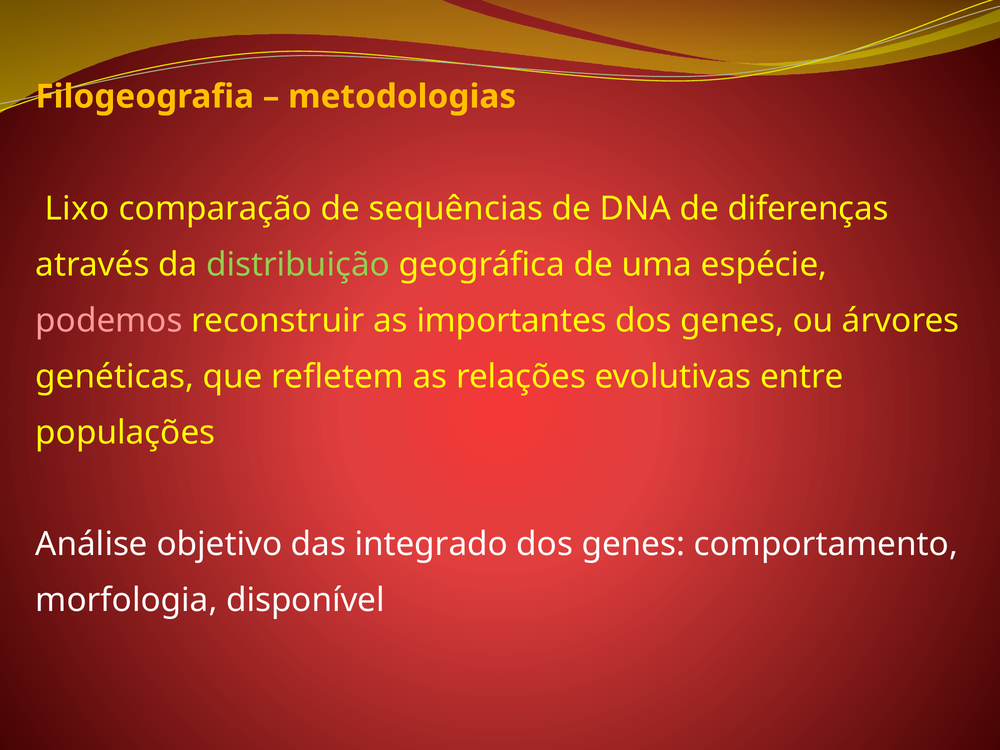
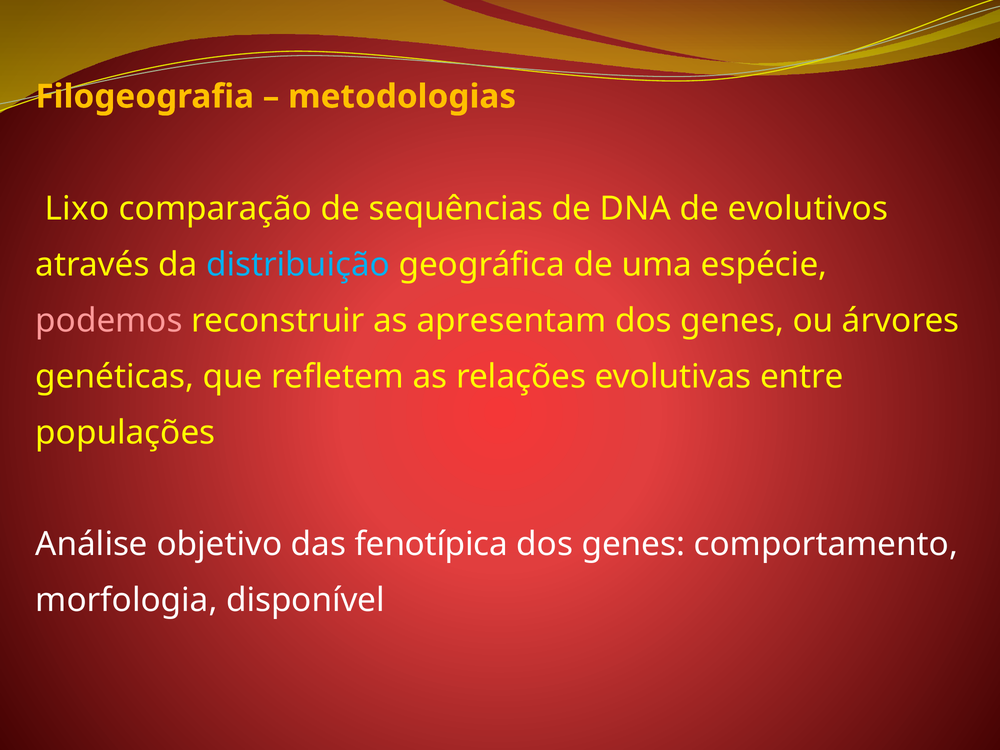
diferenças: diferenças -> evolutivos
distribuição colour: light green -> light blue
importantes: importantes -> apresentam
integrado: integrado -> fenotípica
